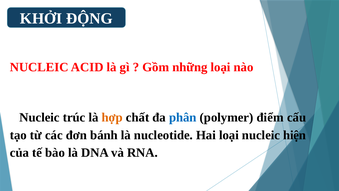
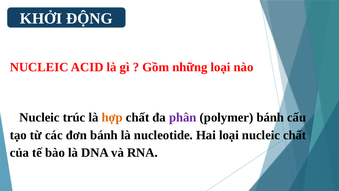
phân colour: blue -> purple
polymer điểm: điểm -> bánh
nucleic hiện: hiện -> chất
